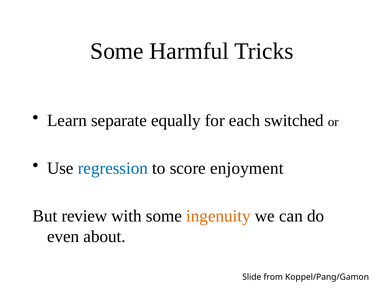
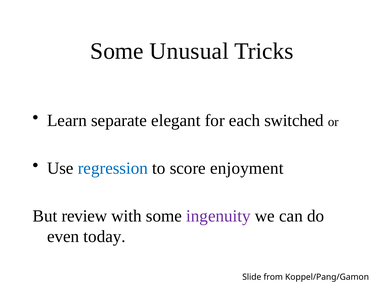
Harmful: Harmful -> Unusual
equally: equally -> elegant
ingenuity colour: orange -> purple
about: about -> today
